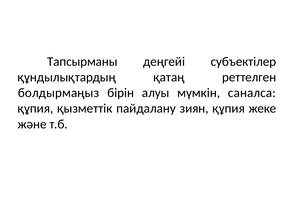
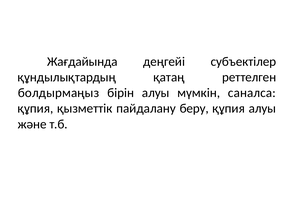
Тапсырманы: Тапсырманы -> Жағдайында
зиян: зиян -> беру
құпия жеке: жеке -> алуы
